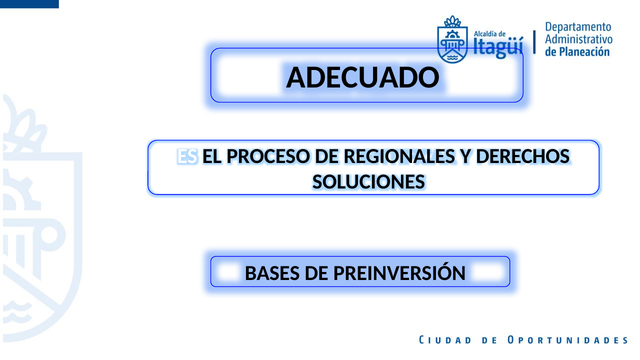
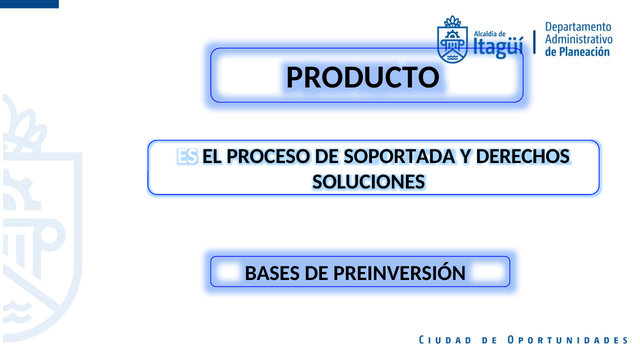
ADECUADO: ADECUADO -> PRODUCTO
REGIONALES: REGIONALES -> SOPORTADA
